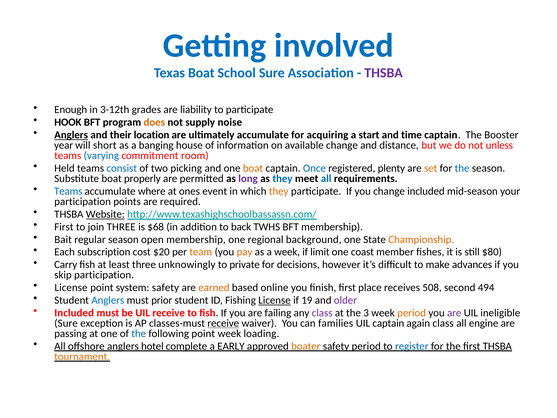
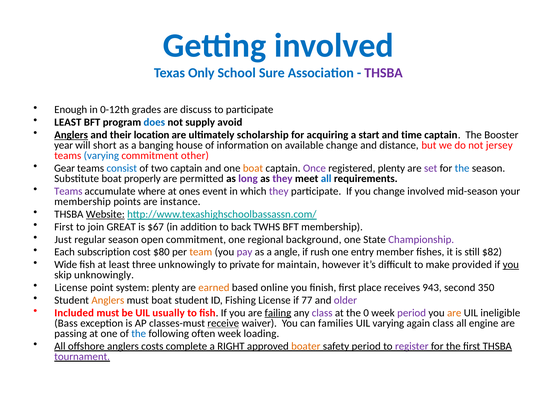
Texas Boat: Boat -> Only
3-12th: 3-12th -> 0-12th
liability: liability -> discuss
HOOK at (68, 122): HOOK -> LEAST
does colour: orange -> blue
noise: noise -> avoid
ultimately accumulate: accumulate -> scholarship
unless: unless -> jersey
room: room -> other
Held: Held -> Gear
two picking: picking -> captain
Once colour: blue -> purple
set colour: orange -> purple
they at (282, 179) colour: blue -> purple
Teams at (68, 191) colour: blue -> purple
they at (279, 191) colour: orange -> purple
change included: included -> involved
participation at (83, 202): participation -> membership
required: required -> instance
join THREE: THREE -> GREAT
$68: $68 -> $67
Bait: Bait -> Just
open membership: membership -> commitment
Championship colour: orange -> purple
$20: $20 -> $80
pay colour: orange -> purple
a week: week -> angle
limit: limit -> rush
coast: coast -> entry
$80: $80 -> $82
Carry: Carry -> Wide
decisions: decisions -> maintain
advances: advances -> provided
you at (511, 264) underline: none -> present
skip participation: participation -> unknowingly
system safety: safety -> plenty
508: 508 -> 943
494: 494 -> 350
Anglers at (108, 300) colour: blue -> orange
must prior: prior -> boat
License at (274, 300) underline: present -> none
19: 19 -> 77
UIL receive: receive -> usually
failing underline: none -> present
3: 3 -> 0
period at (412, 313) colour: orange -> purple
are at (454, 313) colour: purple -> orange
Sure at (66, 323): Sure -> Bass
UIL captain: captain -> varying
following point: point -> often
hotel: hotel -> costs
EARLY: EARLY -> RIGHT
register colour: blue -> purple
tournament colour: orange -> purple
